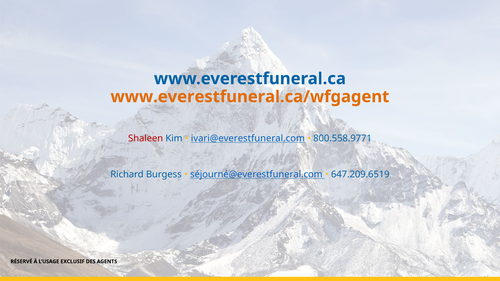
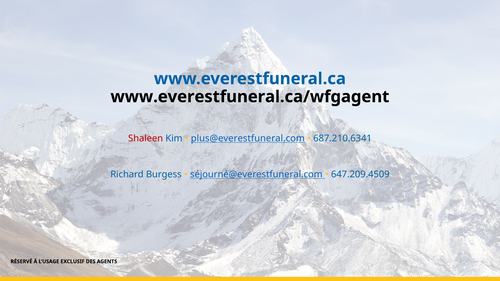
www.everestfuneral.ca/wfgagent colour: orange -> black
ivari@everestfuneral.com: ivari@everestfuneral.com -> plus@everestfuneral.com
800.558.9771: 800.558.9771 -> 687.210.6341
647.209.6519: 647.209.6519 -> 647.209.4509
